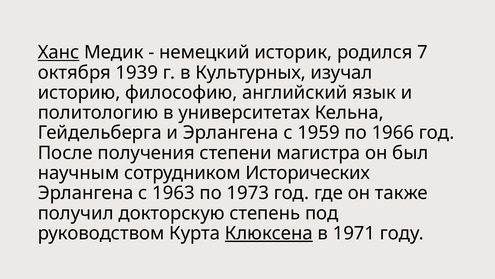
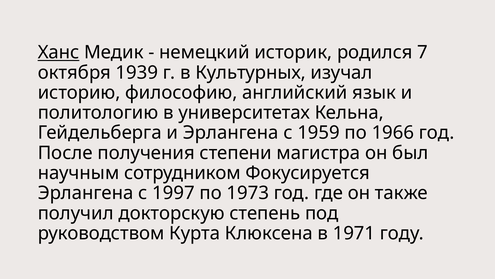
Исторических: Исторических -> Фокусируется
1963: 1963 -> 1997
Клюксена underline: present -> none
